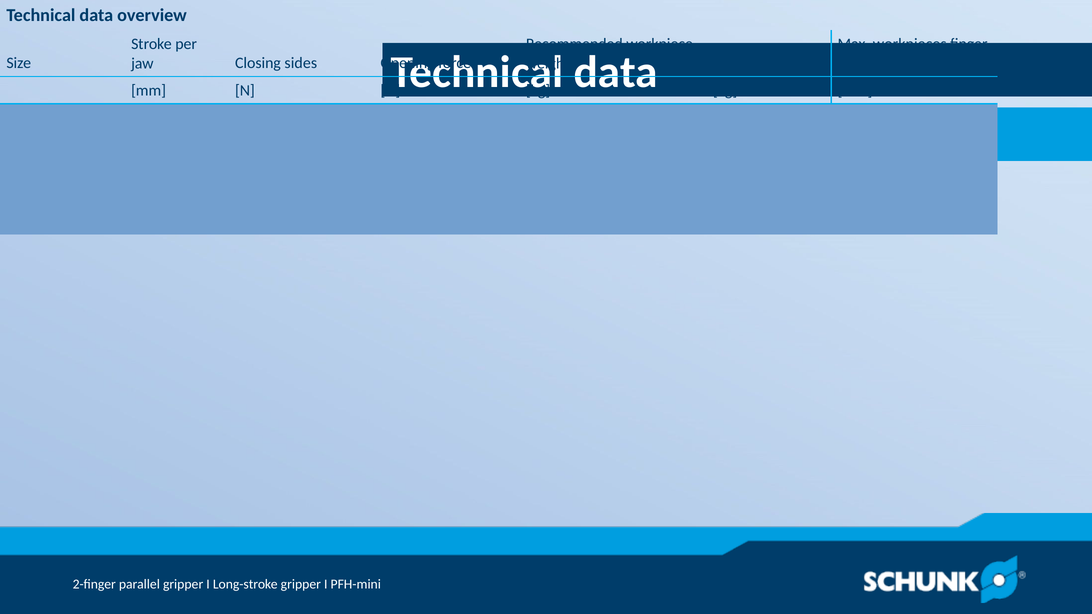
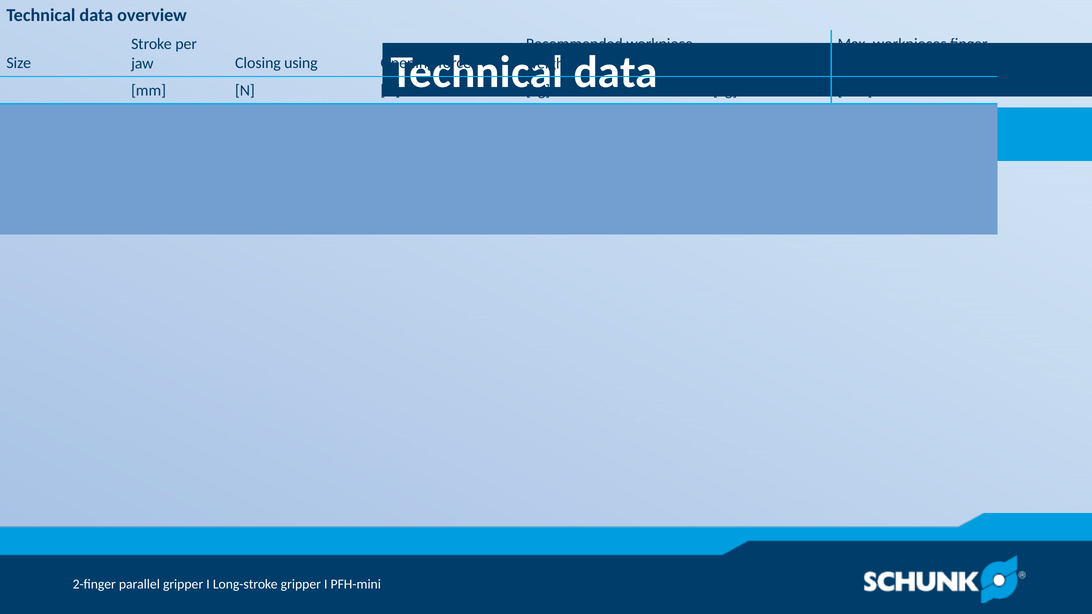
sides: sides -> using
